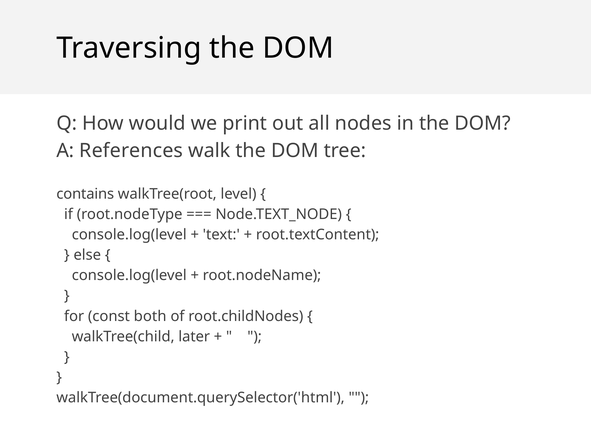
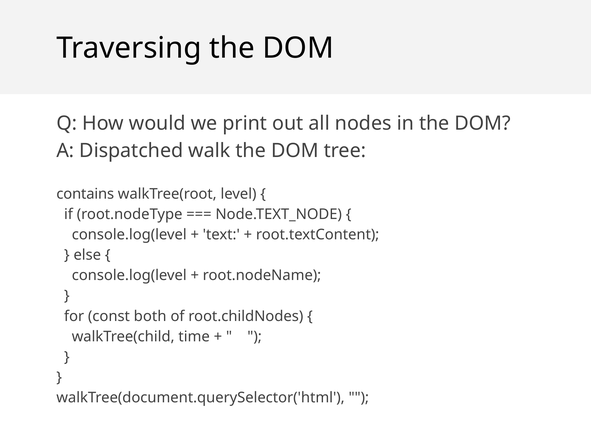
References: References -> Dispatched
later: later -> time
